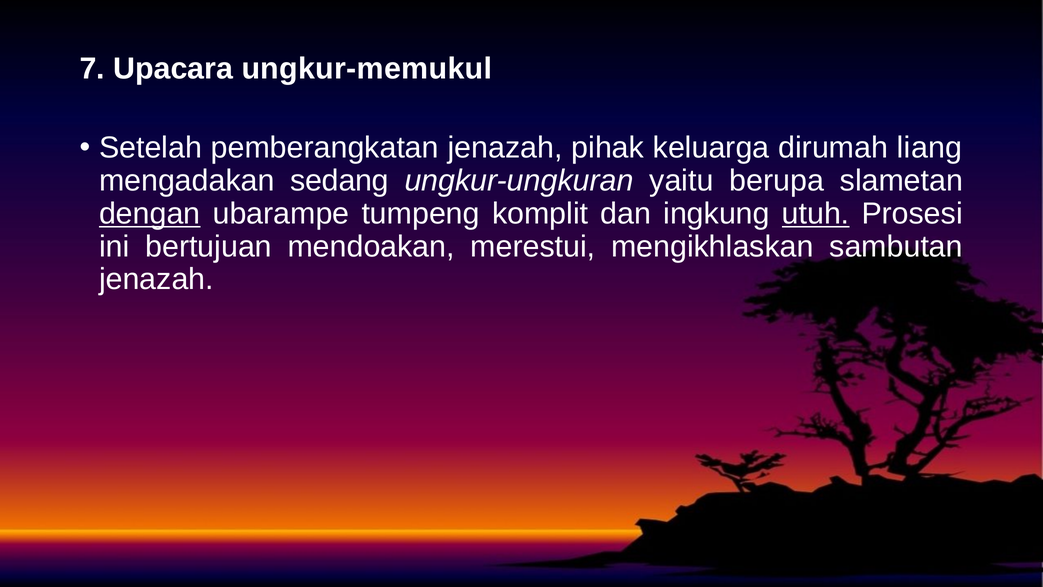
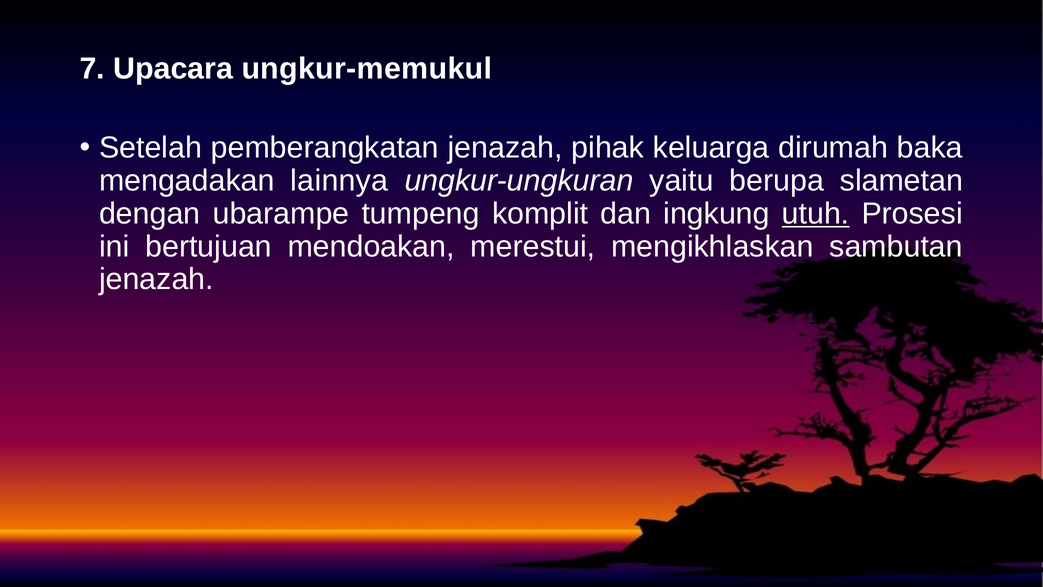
liang: liang -> baka
sedang: sedang -> lainnya
dengan underline: present -> none
